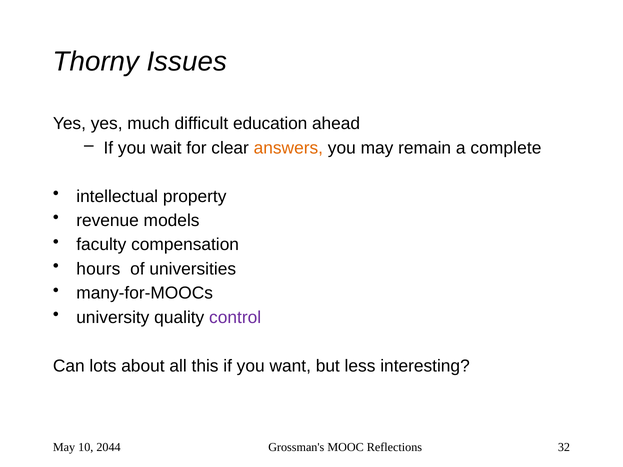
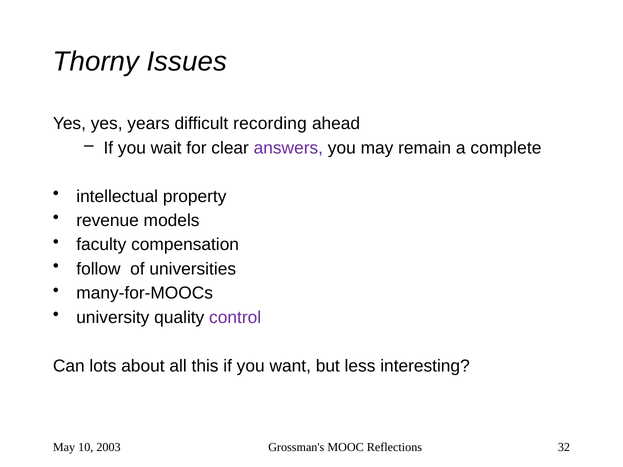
much: much -> years
education: education -> recording
answers colour: orange -> purple
hours: hours -> follow
2044: 2044 -> 2003
